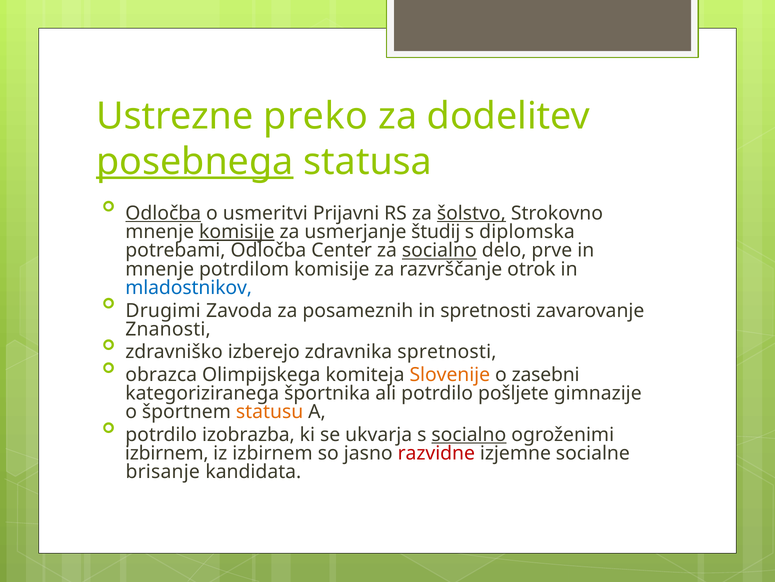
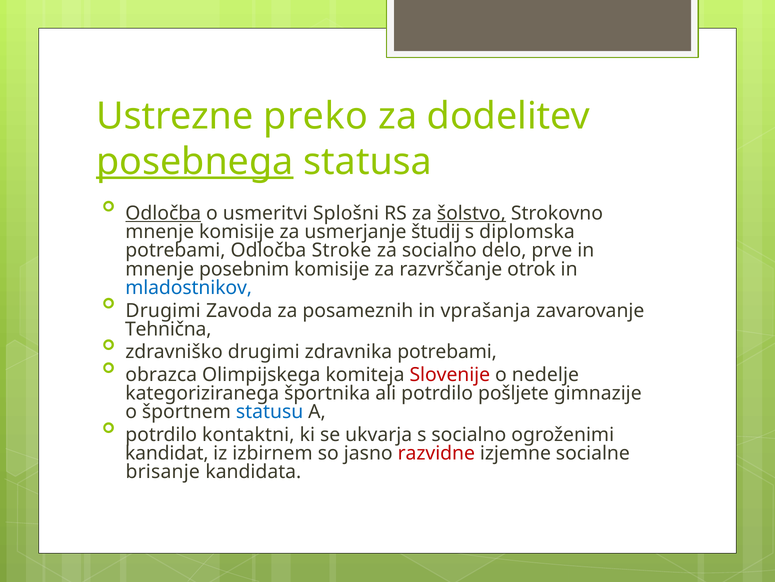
Prijavni: Prijavni -> Splošni
komisije at (237, 232) underline: present -> none
Center: Center -> Stroke
socialno at (439, 250) underline: present -> none
potrdilom: potrdilom -> posebnim
in spretnosti: spretnosti -> vprašanja
Znanosti: Znanosti -> Tehnična
zdravniško izberejo: izberejo -> drugimi
zdravnika spretnosti: spretnosti -> potrebami
Slovenije colour: orange -> red
zasebni: zasebni -> nedelje
statusu colour: orange -> blue
izobrazba: izobrazba -> kontaktni
socialno at (469, 434) underline: present -> none
izbirnem at (167, 453): izbirnem -> kandidat
